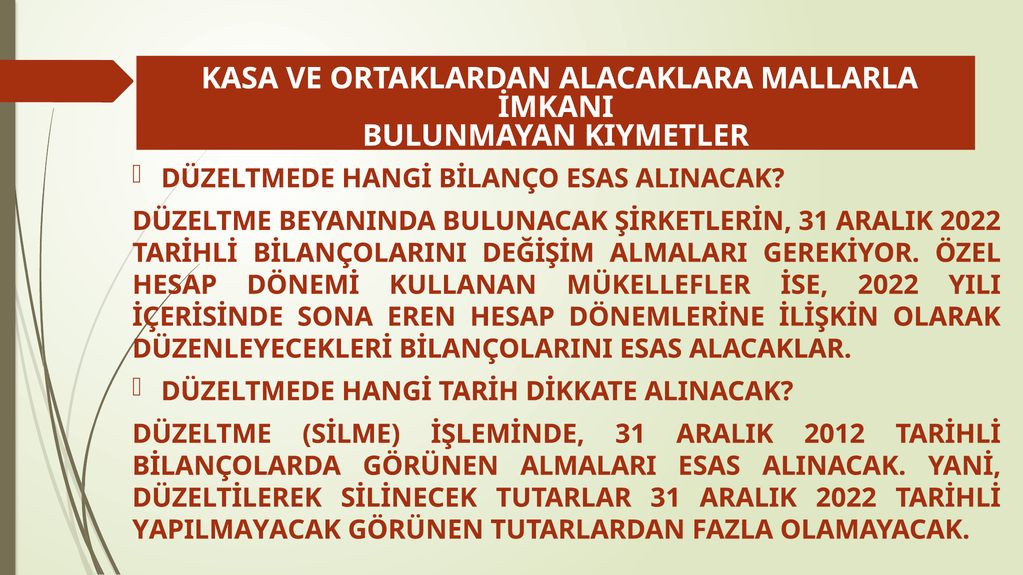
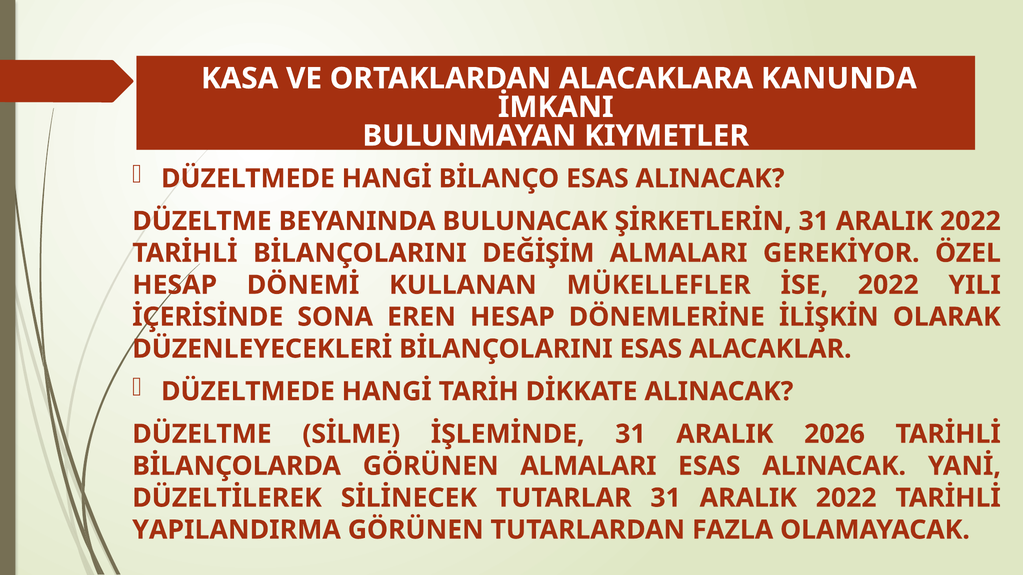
MALLARLA: MALLARLA -> KANUNDA
2012: 2012 -> 2026
YAPILMAYACAK: YAPILMAYACAK -> YAPILANDIRMA
